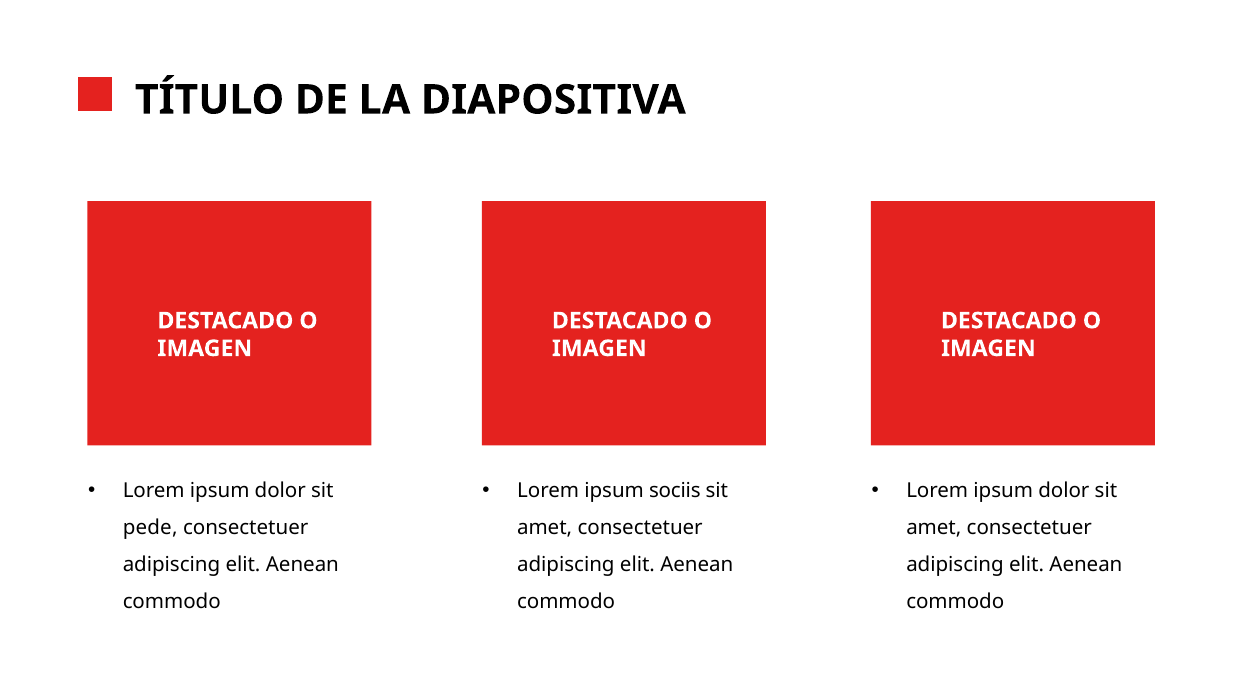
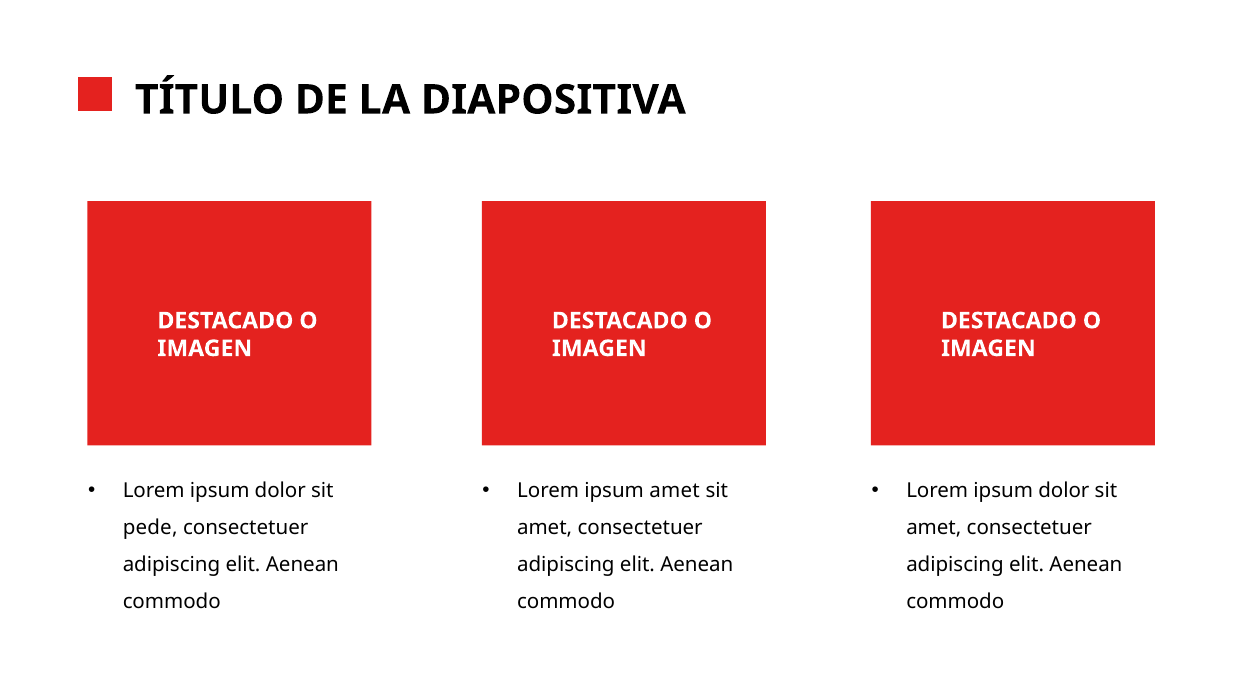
ipsum sociis: sociis -> amet
